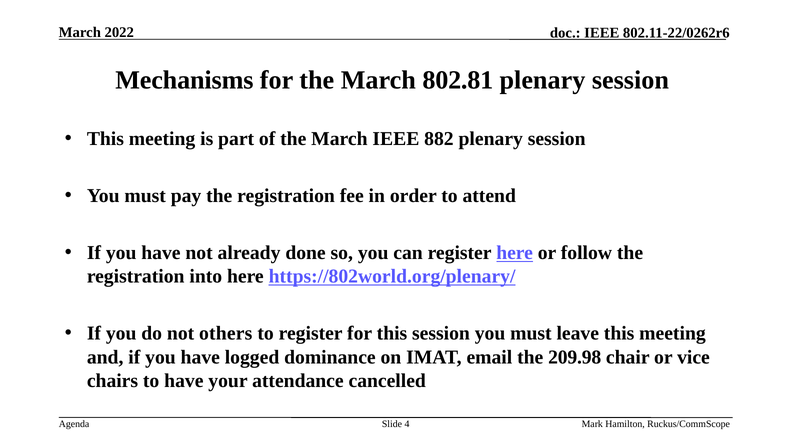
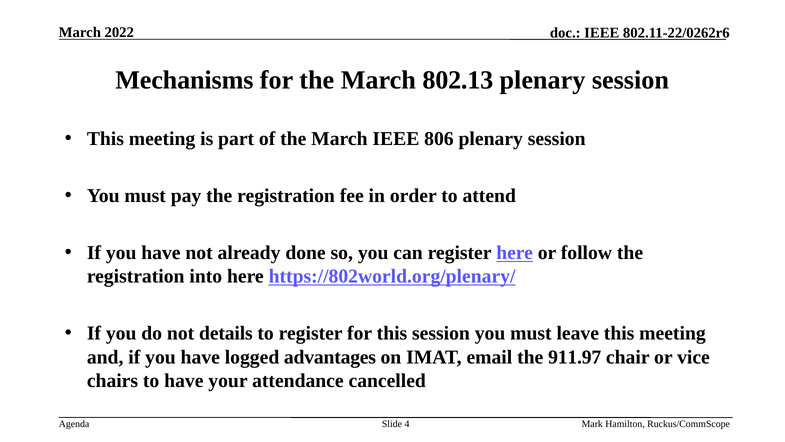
802.81: 802.81 -> 802.13
882: 882 -> 806
others: others -> details
dominance: dominance -> advantages
209.98: 209.98 -> 911.97
